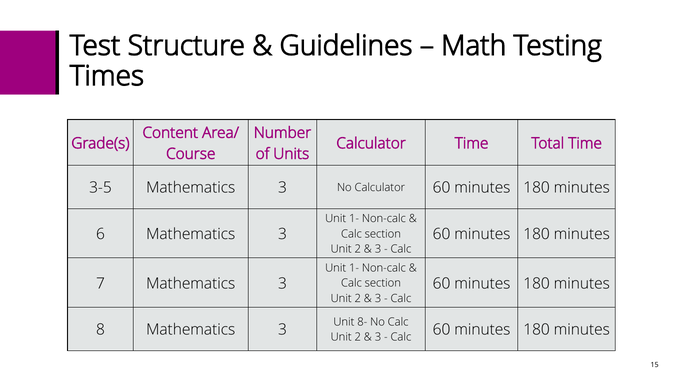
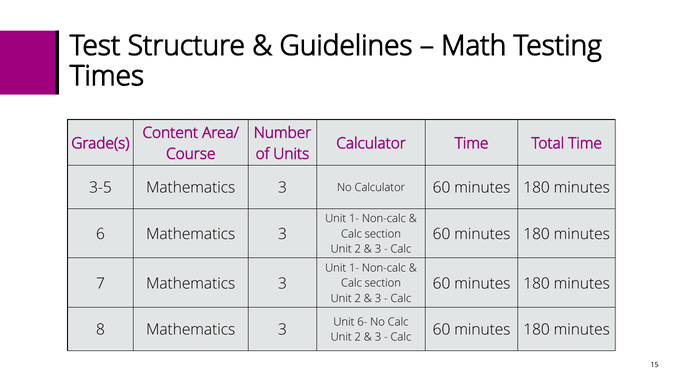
8-: 8- -> 6-
